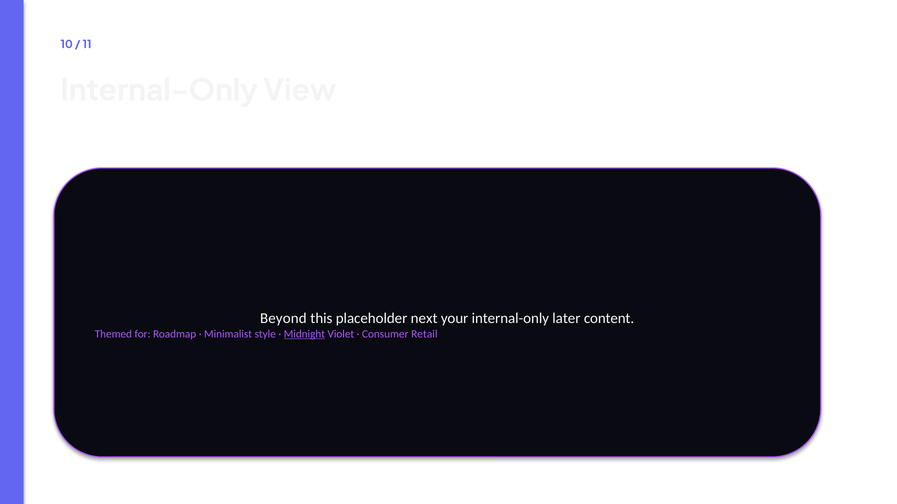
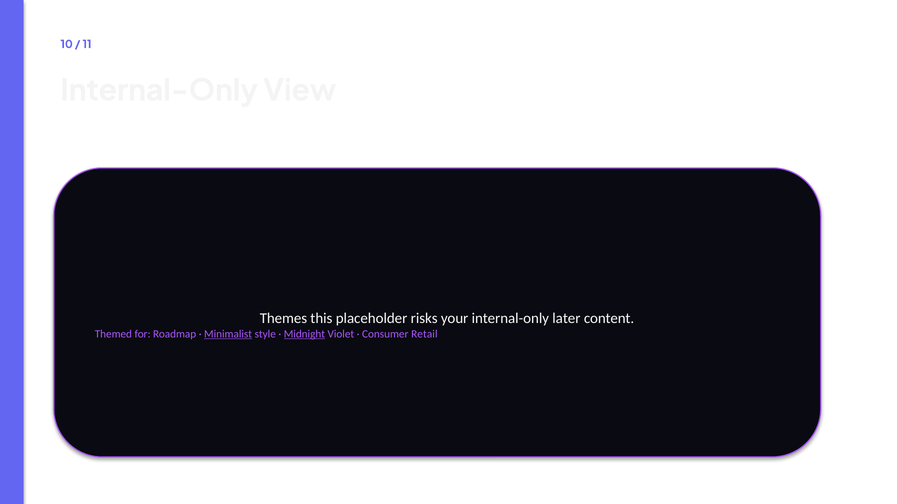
Beyond: Beyond -> Themes
next: next -> risks
Minimalist underline: none -> present
